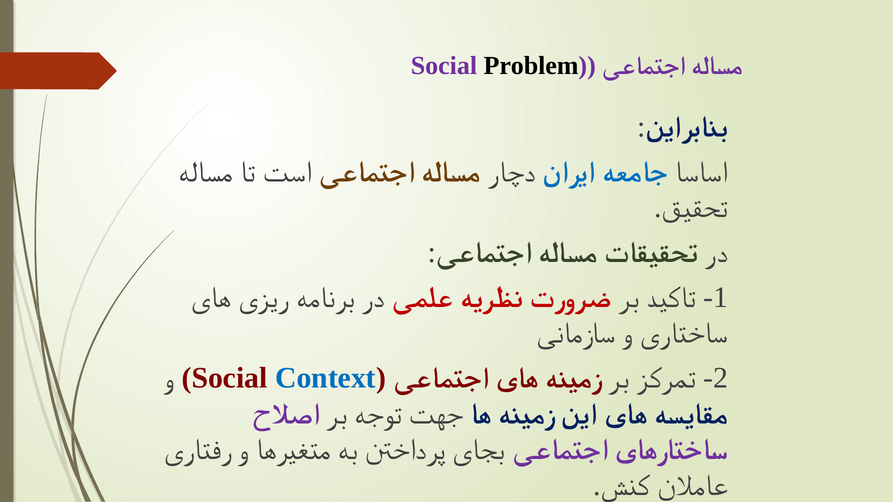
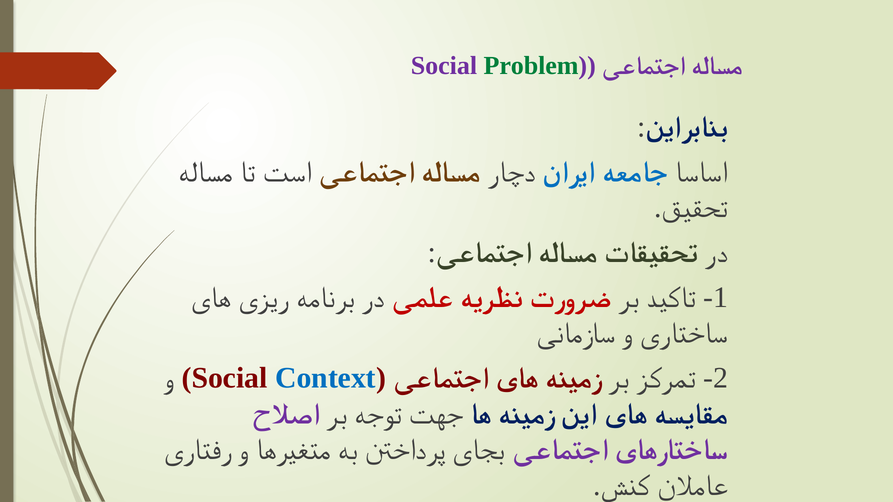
Problem colour: black -> green
